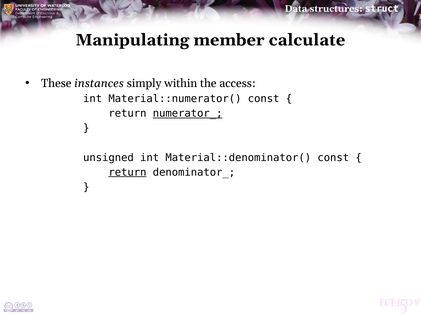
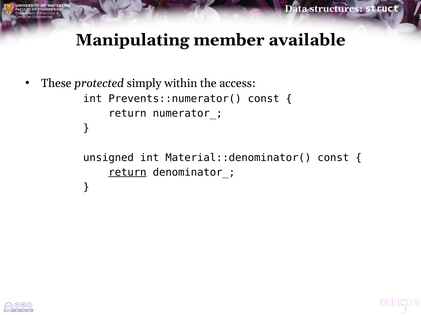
calculate: calculate -> available
instances: instances -> protected
Material::numerator(: Material::numerator( -> Prevents::numerator(
numerator_ underline: present -> none
